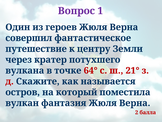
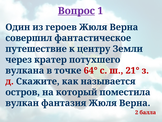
Вопрос underline: none -> present
